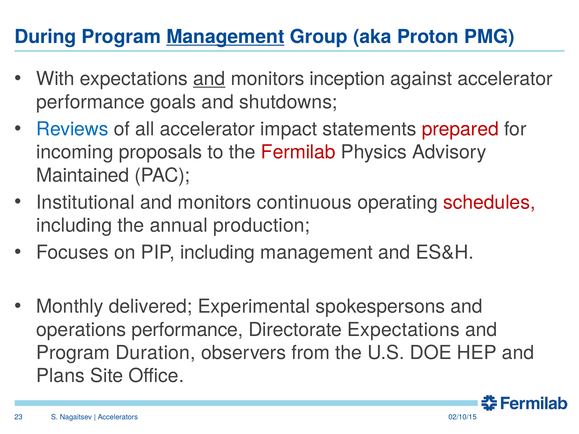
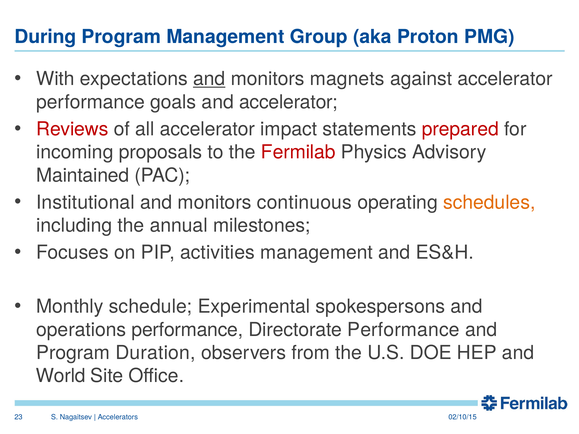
Management at (225, 37) underline: present -> none
inception: inception -> magnets
and shutdowns: shutdowns -> accelerator
Reviews colour: blue -> red
schedules colour: red -> orange
production: production -> milestones
PIP including: including -> activities
delivered: delivered -> schedule
Directorate Expectations: Expectations -> Performance
Plans: Plans -> World
